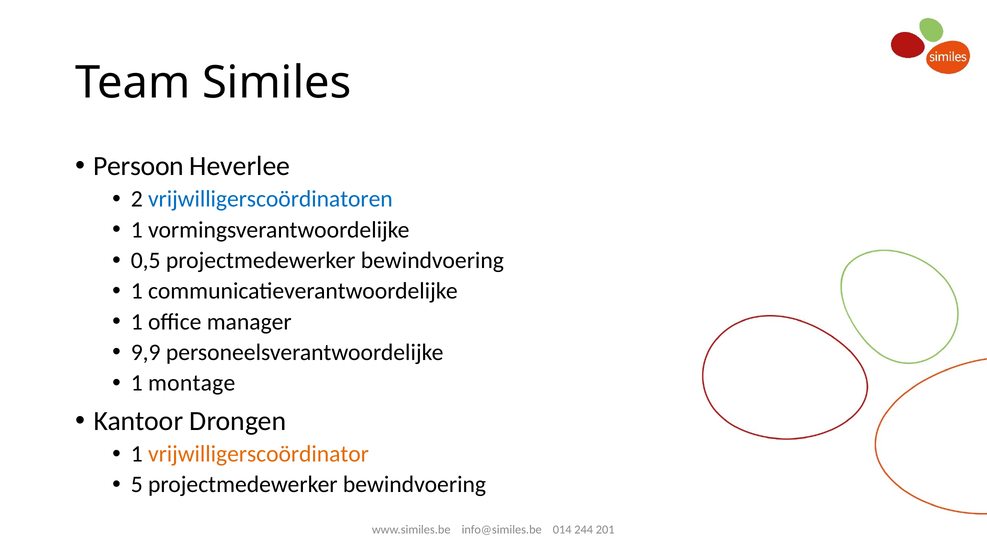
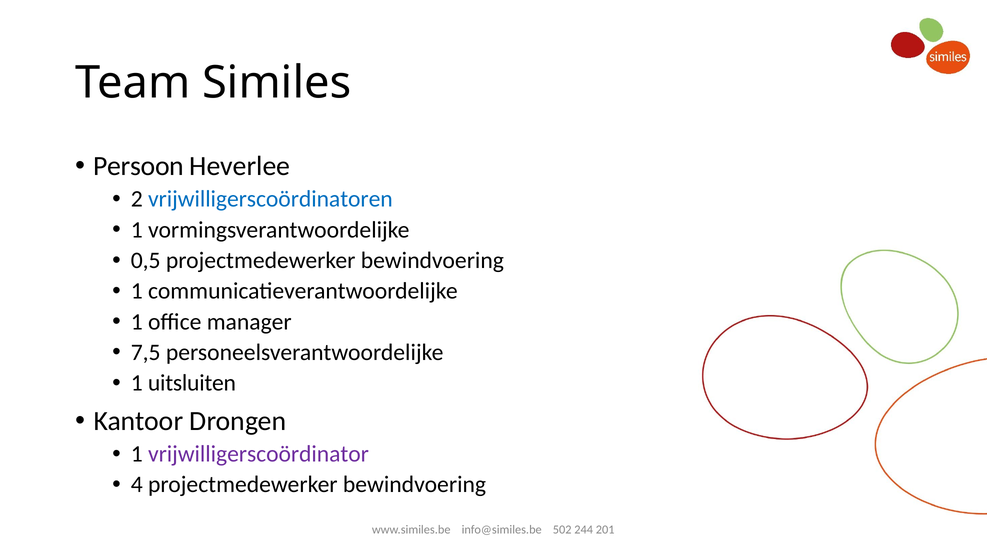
9,9: 9,9 -> 7,5
montage: montage -> uitsluiten
vrijwilligerscoördinator colour: orange -> purple
5: 5 -> 4
014: 014 -> 502
